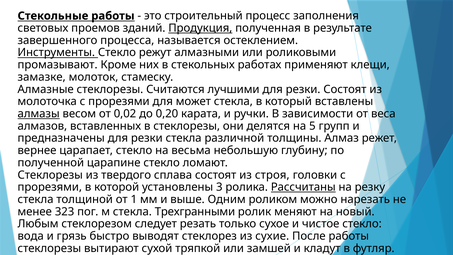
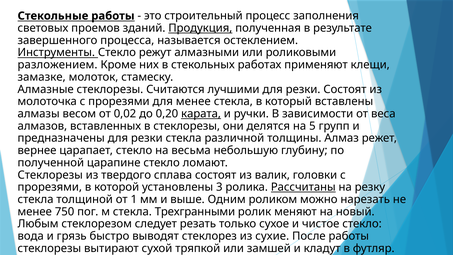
промазывают: промазывают -> разложением
для может: может -> менее
алмазы underline: present -> none
карата underline: none -> present
строя: строя -> валик
323: 323 -> 750
